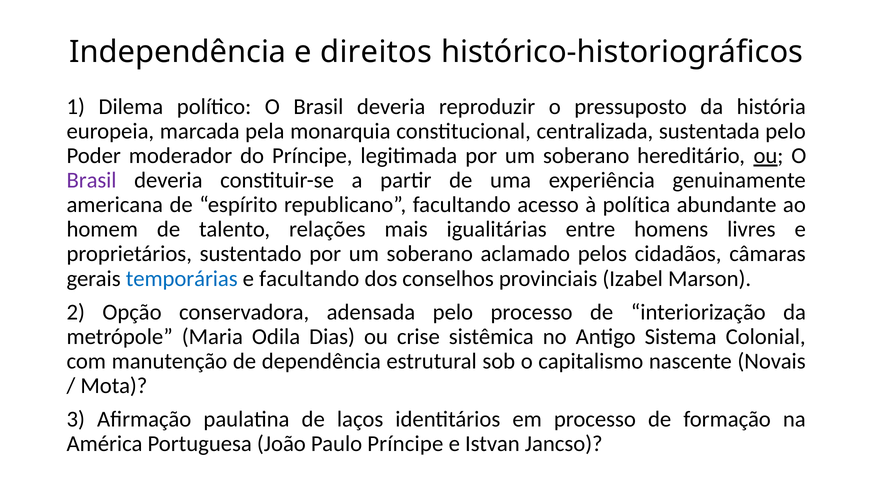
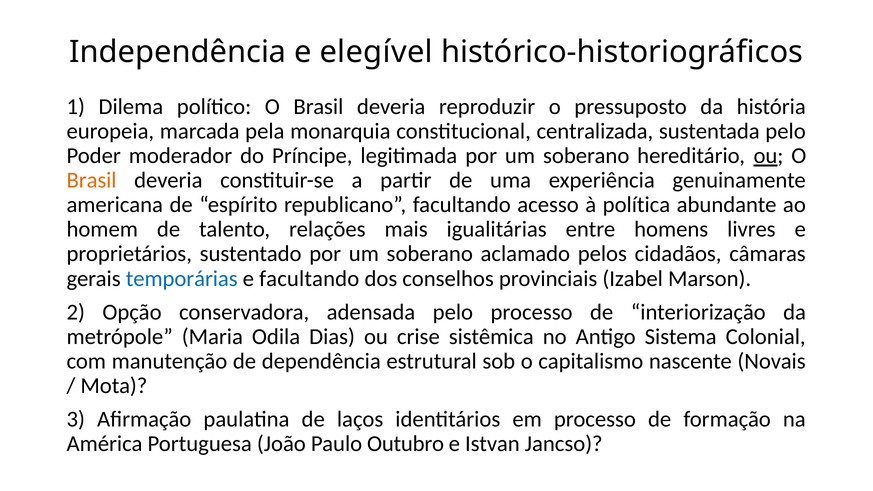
direitos: direitos -> elegível
Brasil at (92, 180) colour: purple -> orange
Paulo Príncipe: Príncipe -> Outubro
